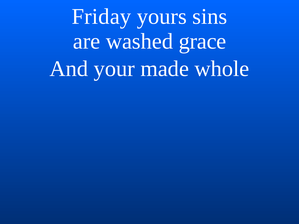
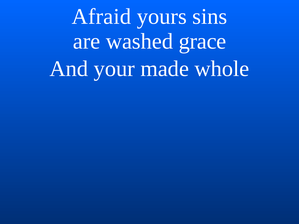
Friday: Friday -> Afraid
